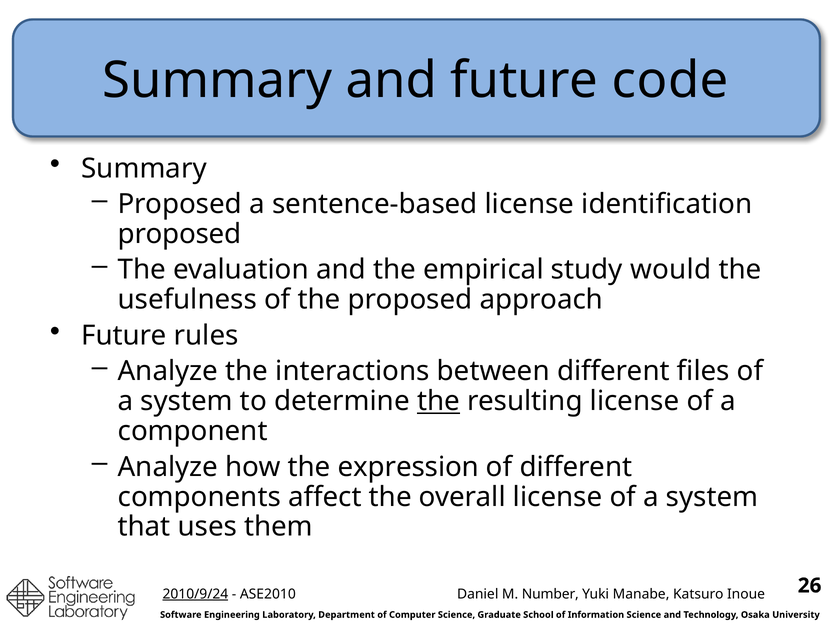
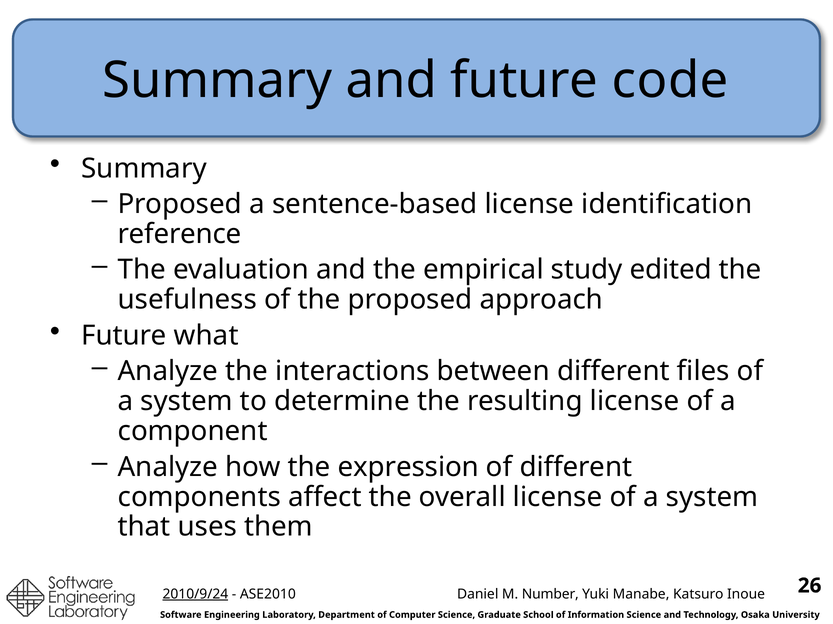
proposed at (180, 234): proposed -> reference
would: would -> edited
rules: rules -> what
the at (438, 402) underline: present -> none
